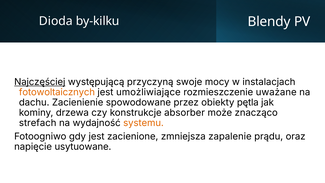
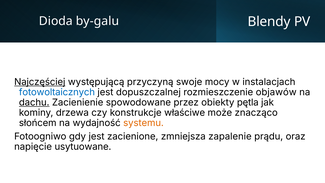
by-kilku: by-kilku -> by-galu
fotowoltaicznych colour: orange -> blue
umożliwiające: umożliwiające -> dopuszczalnej
uważane: uważane -> objawów
dachu underline: none -> present
absorber: absorber -> właściwe
strefach: strefach -> słońcem
